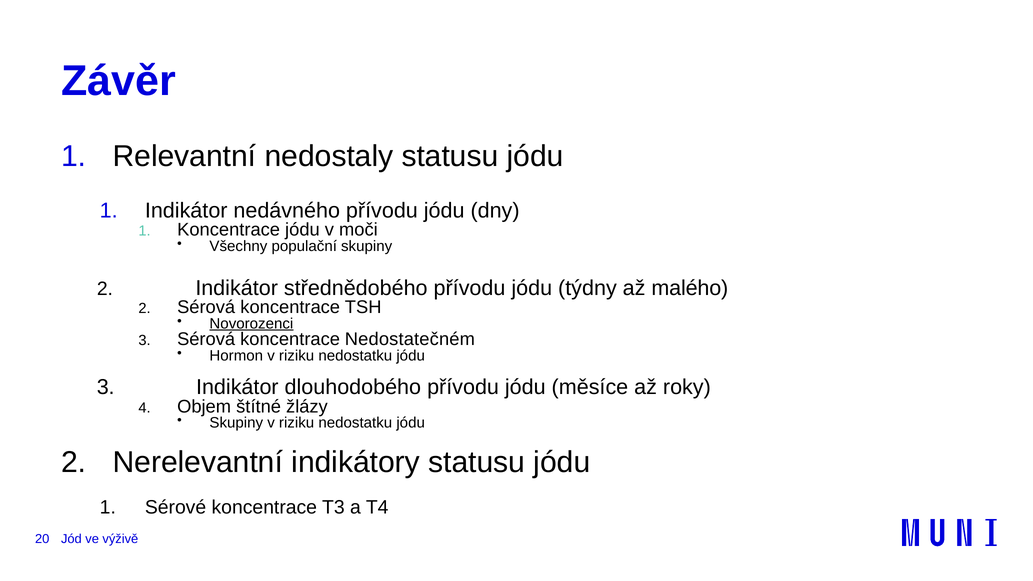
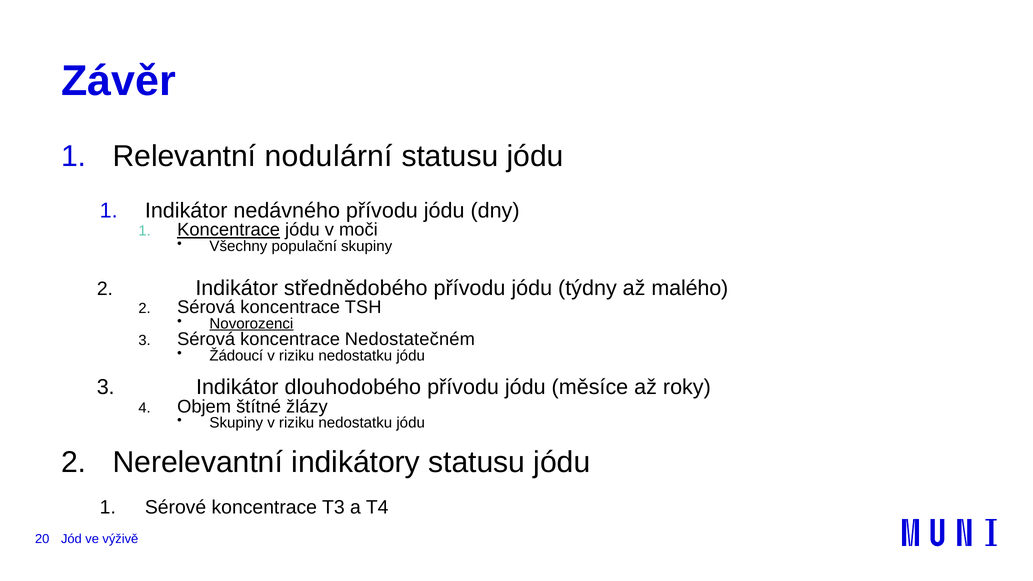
nedostaly: nedostaly -> nodulární
Koncentrace at (229, 230) underline: none -> present
Hormon: Hormon -> Žádoucí
